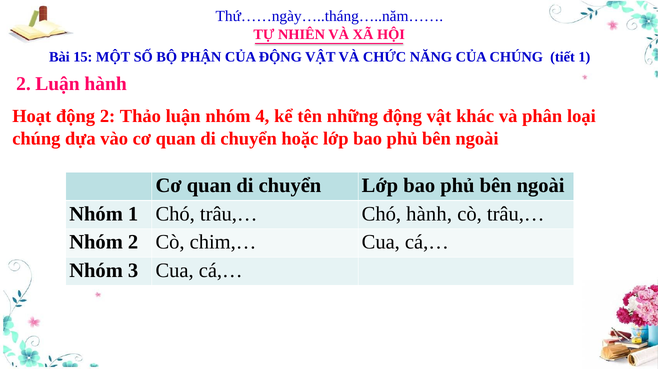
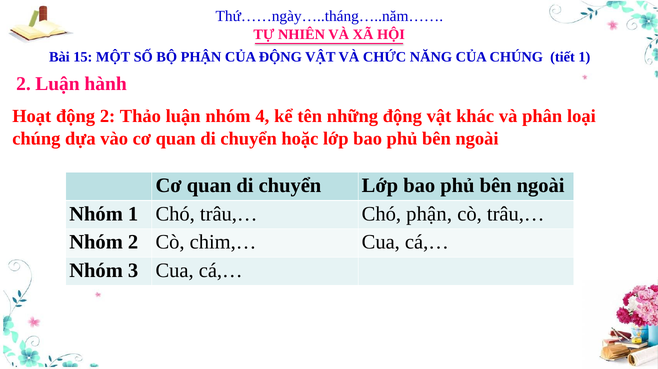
Chó hành: hành -> phận
